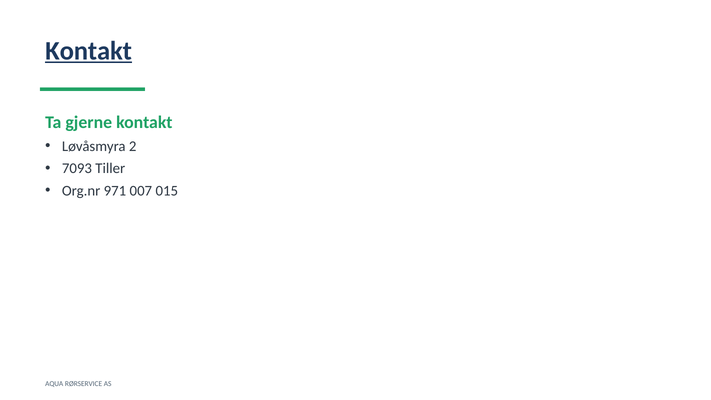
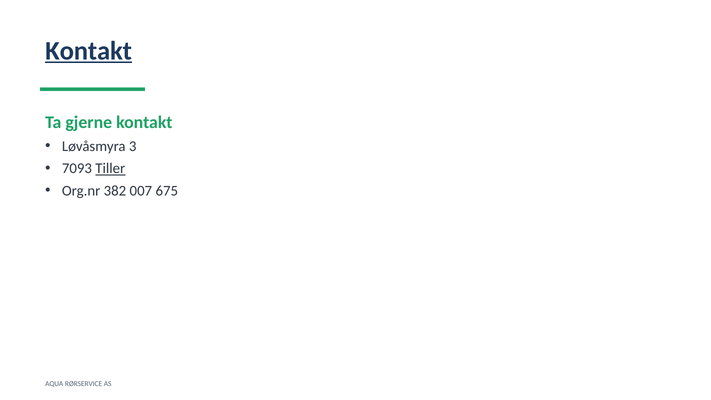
2: 2 -> 3
Tiller underline: none -> present
971: 971 -> 382
015: 015 -> 675
